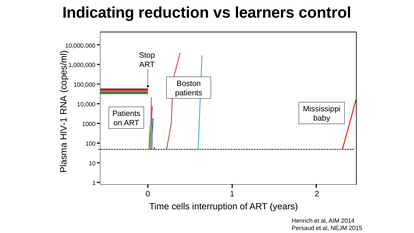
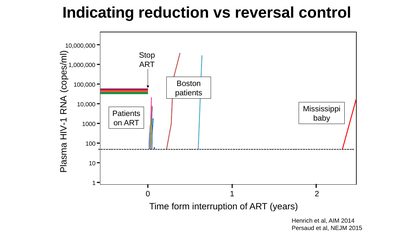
learners: learners -> reversal
cells: cells -> form
